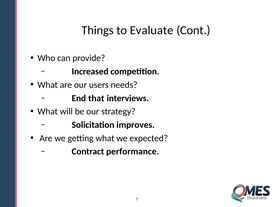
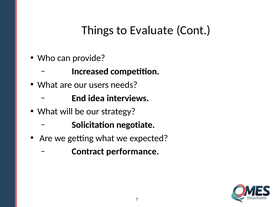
that: that -> idea
improves: improves -> negotiate
